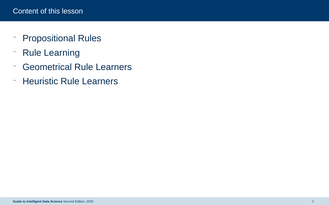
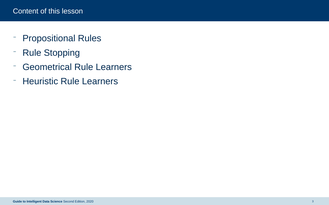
Learning: Learning -> Stopping
